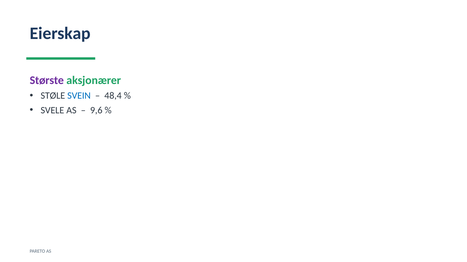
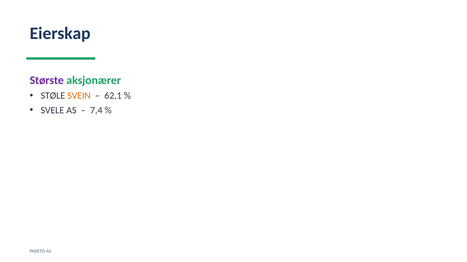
SVEIN colour: blue -> orange
48,4: 48,4 -> 62,1
9,6: 9,6 -> 7,4
